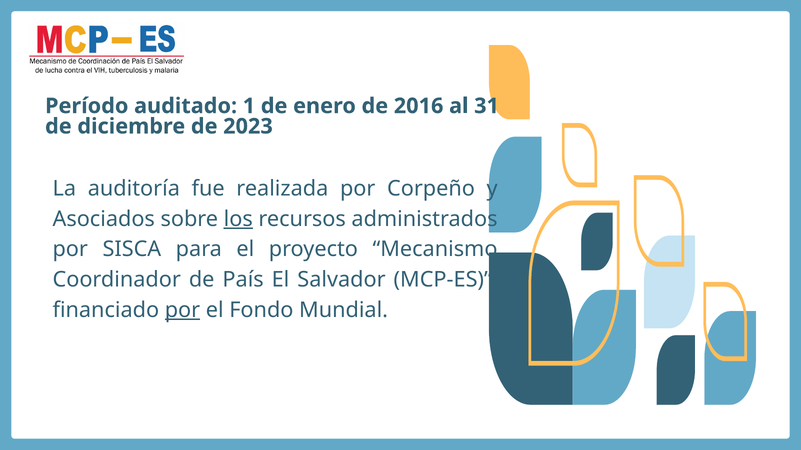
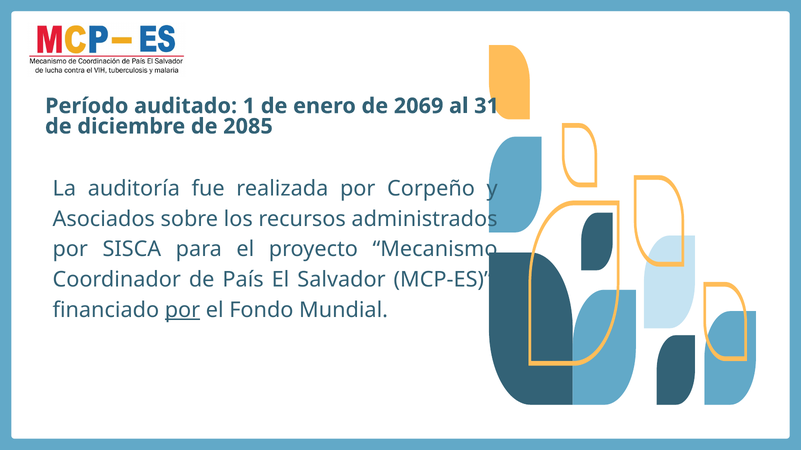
2016: 2016 -> 2069
2023: 2023 -> 2085
los underline: present -> none
